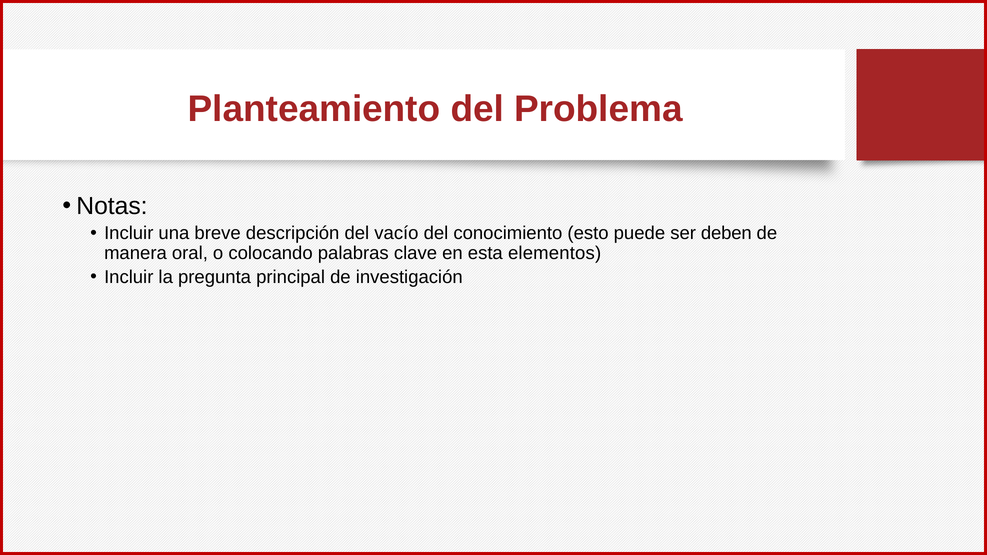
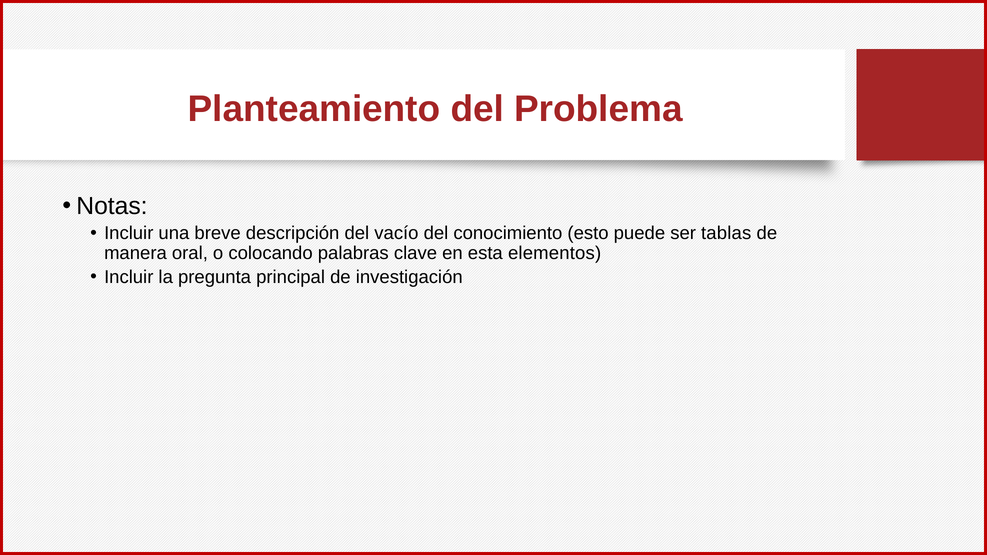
deben: deben -> tablas
